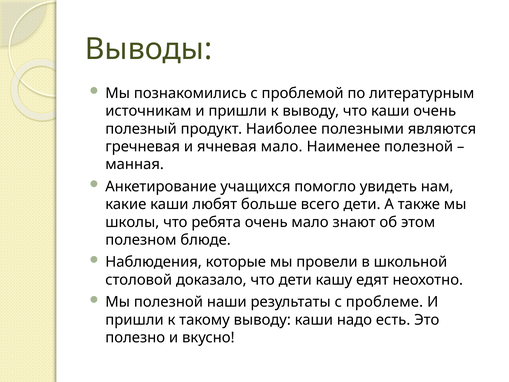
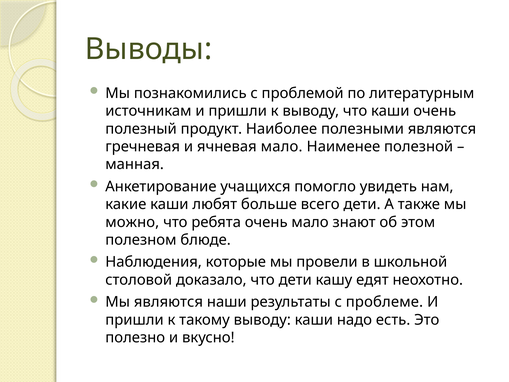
школы: школы -> можно
Мы полезной: полезной -> являются
